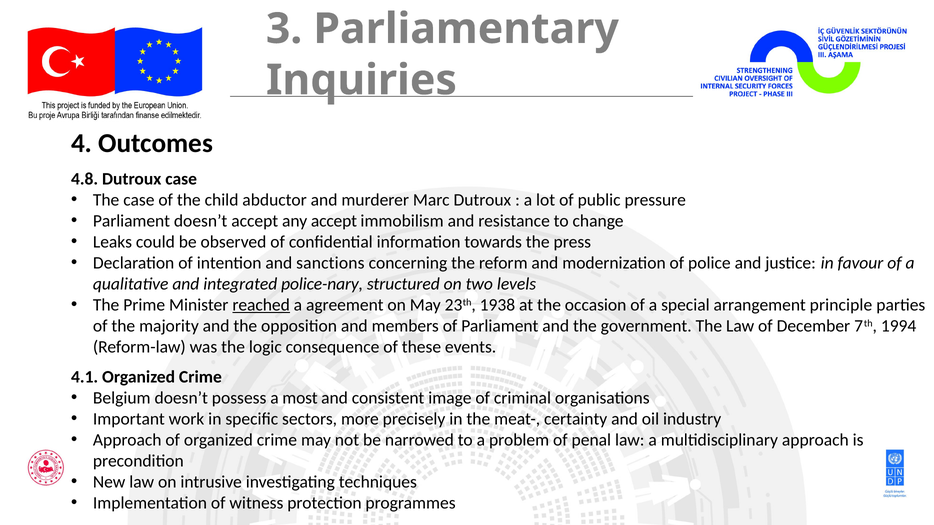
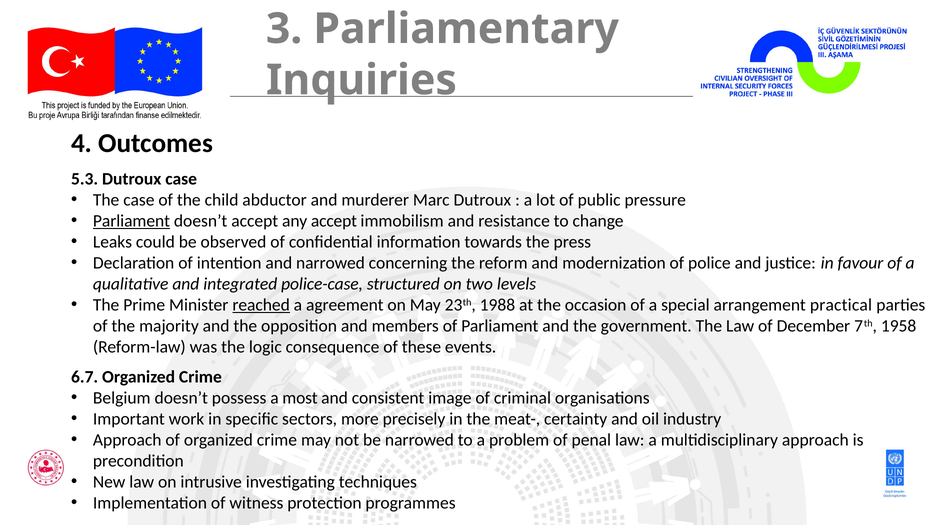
4.8: 4.8 -> 5.3
Parliament at (131, 221) underline: none -> present
and sanctions: sanctions -> narrowed
police-nary: police-nary -> police-case
1938: 1938 -> 1988
principle: principle -> practical
1994: 1994 -> 1958
4.1: 4.1 -> 6.7
